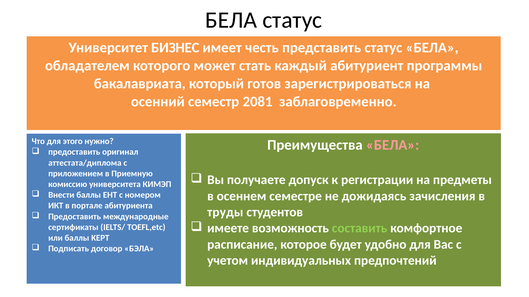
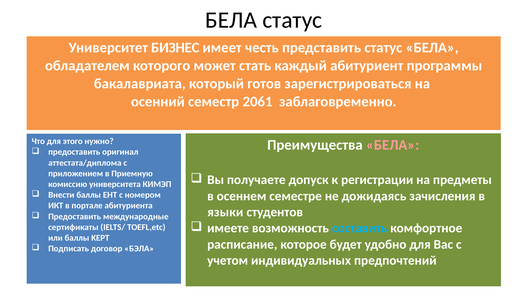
2081: 2081 -> 2061
труды: труды -> языки
составить colour: light green -> light blue
